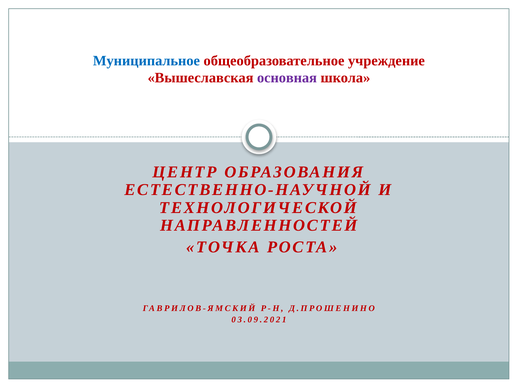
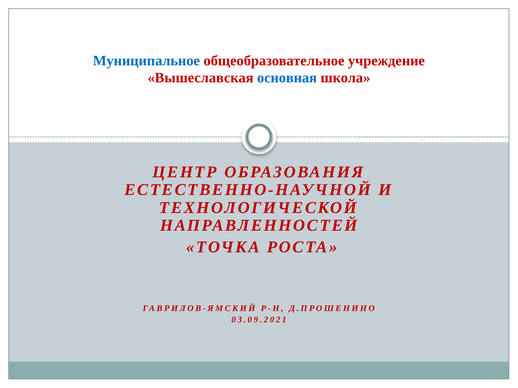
основная colour: purple -> blue
